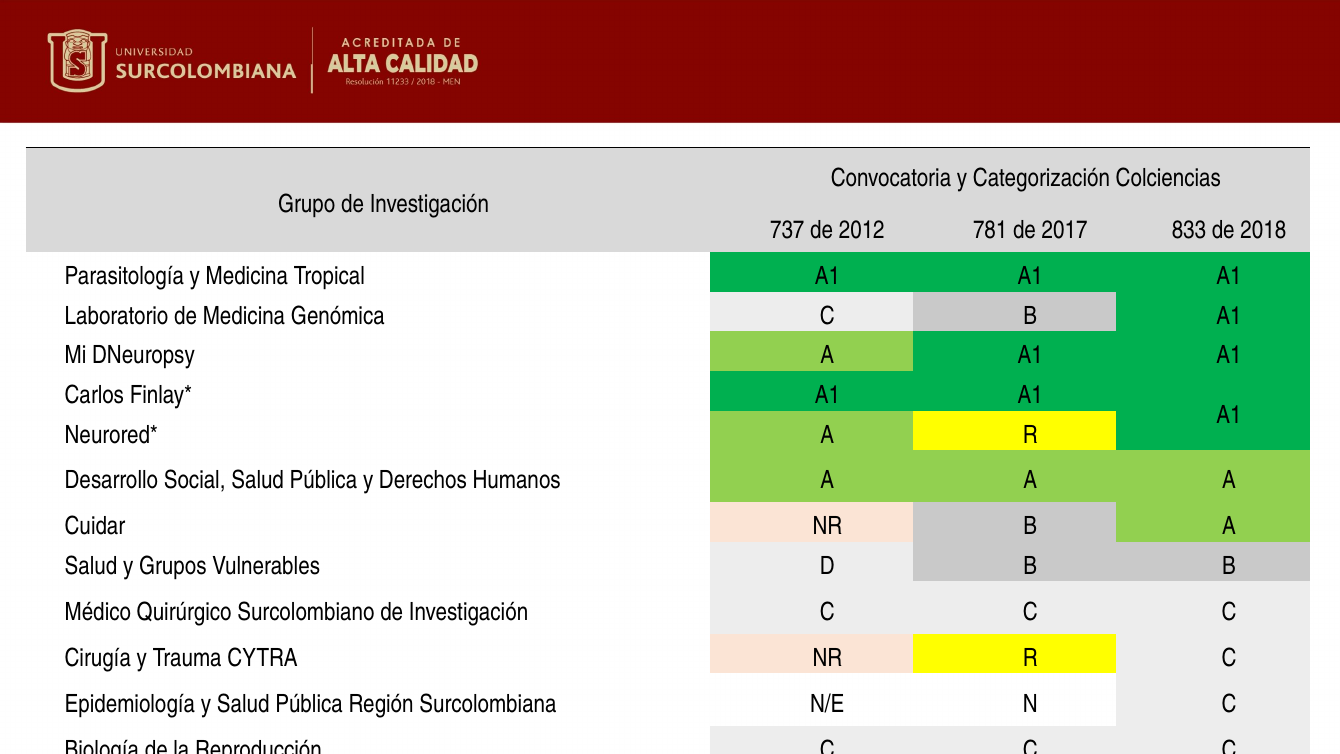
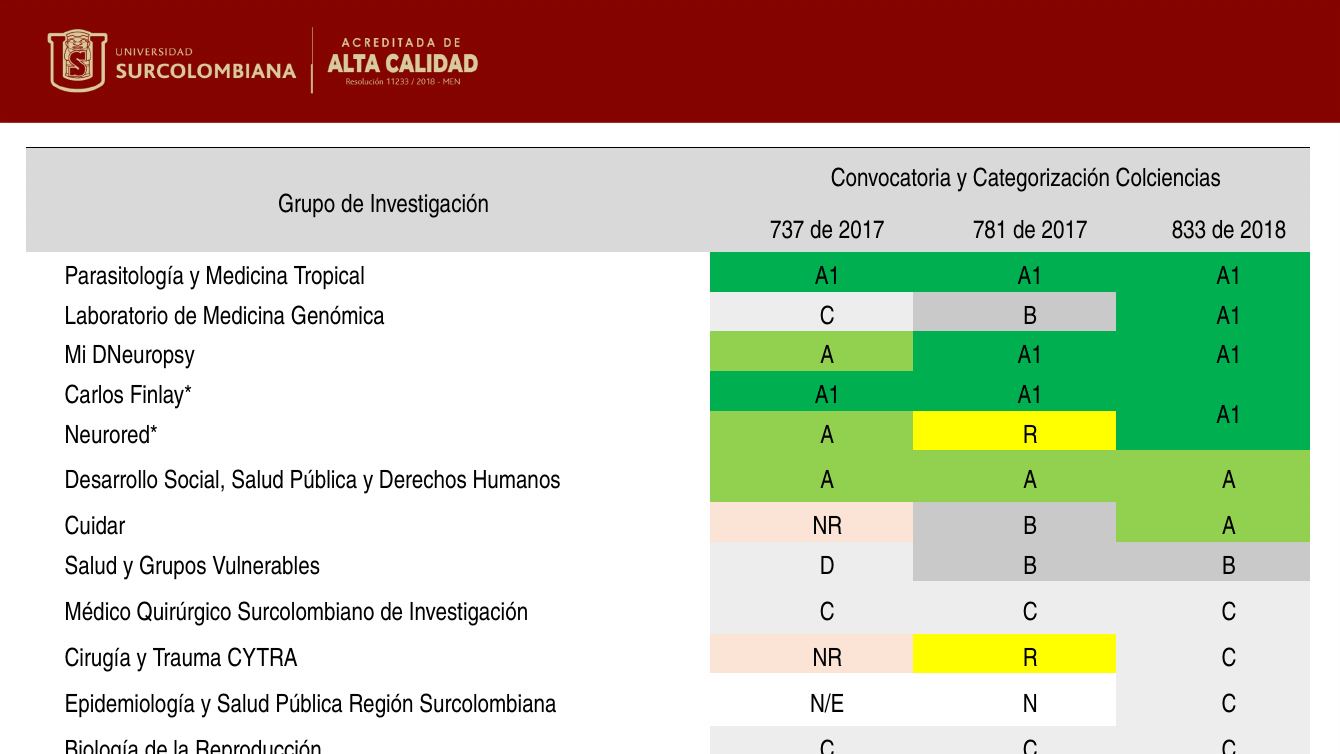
737 de 2012: 2012 -> 2017
